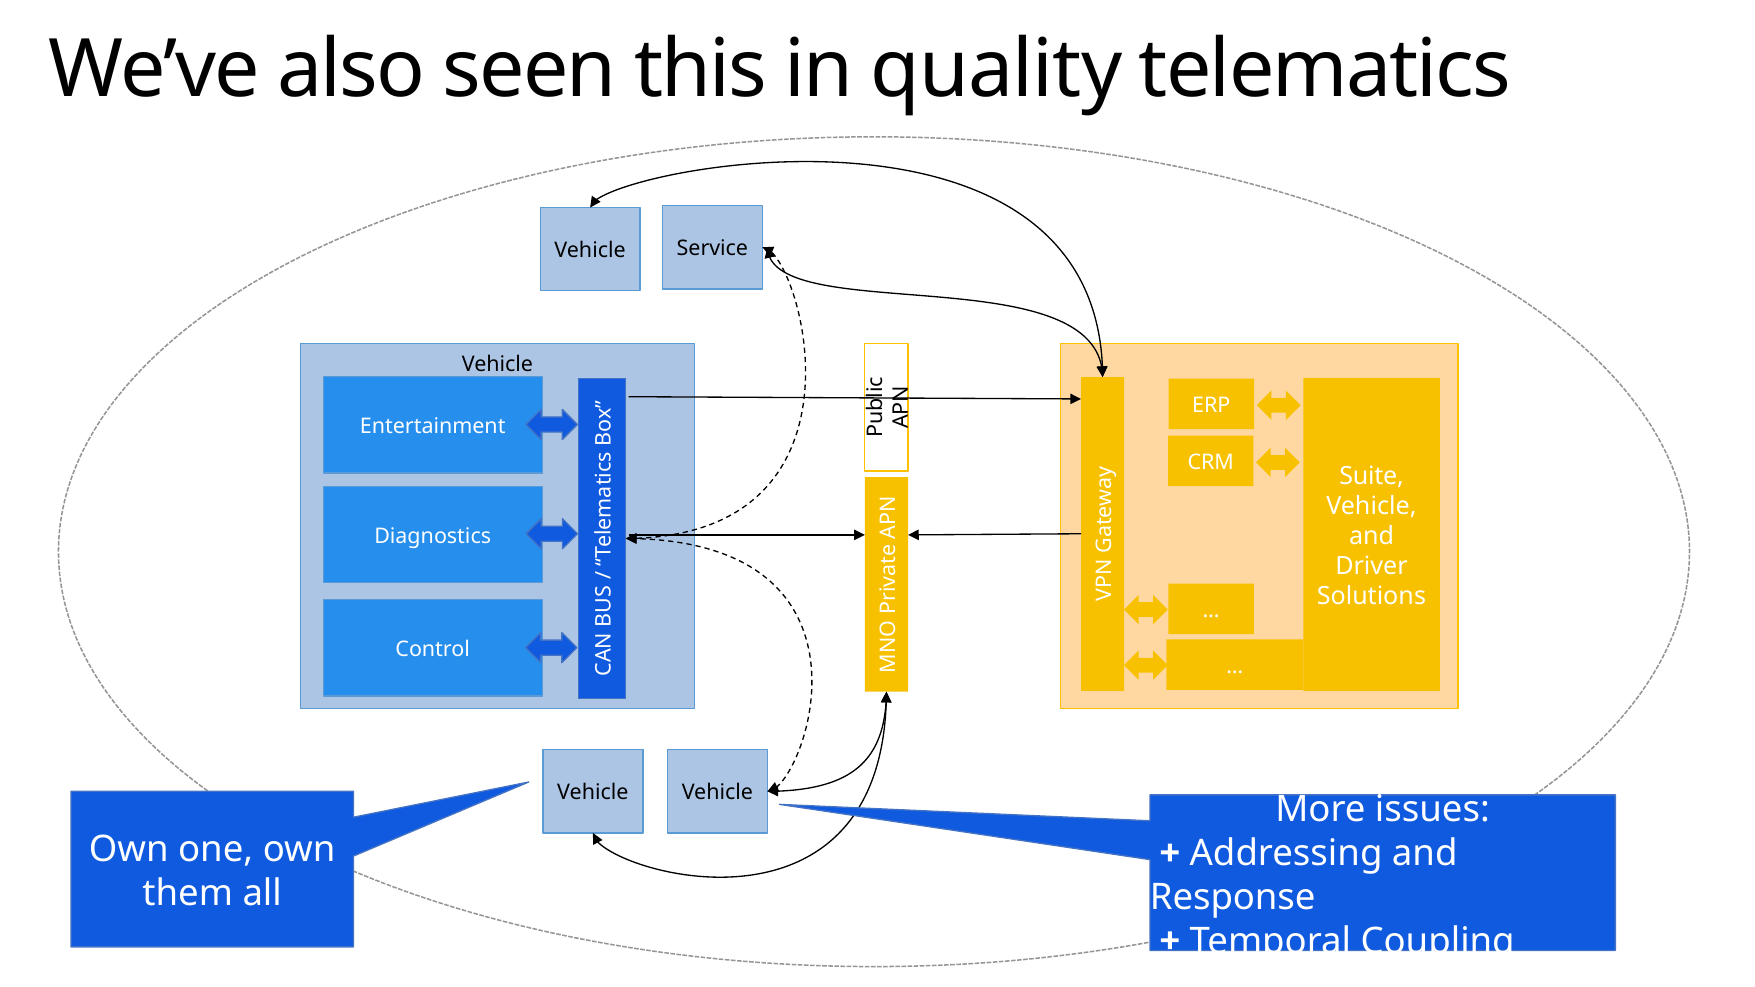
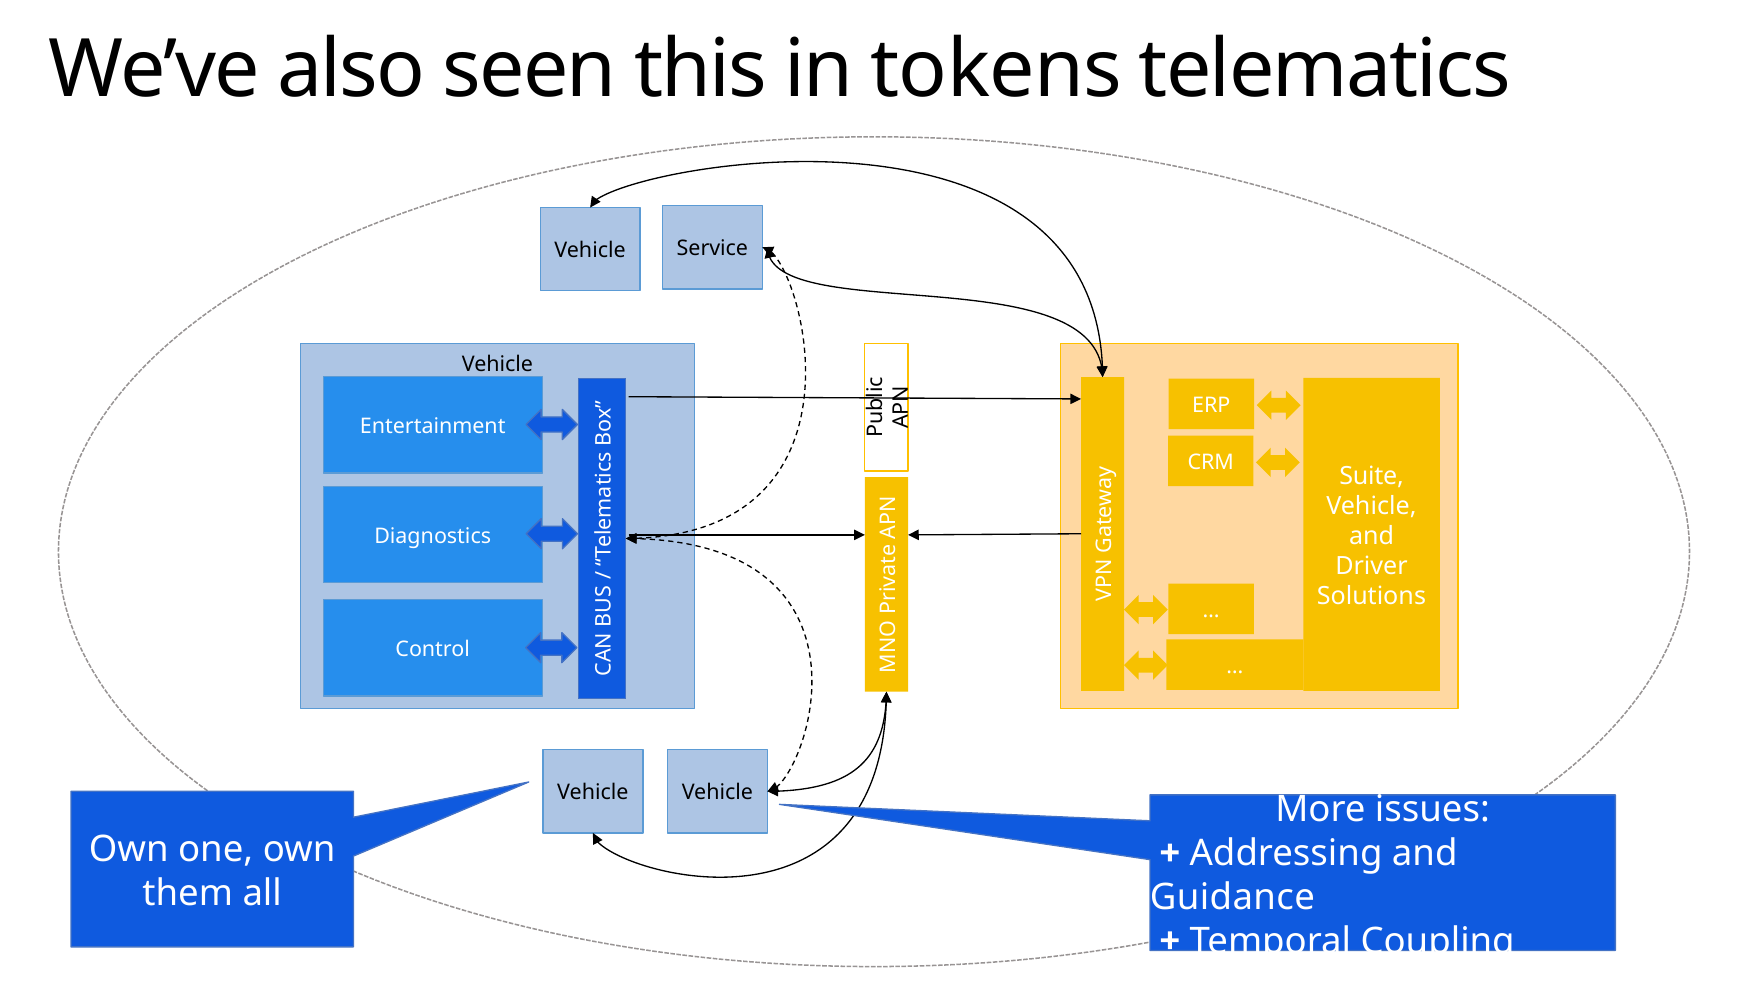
quality: quality -> tokens
Response: Response -> Guidance
